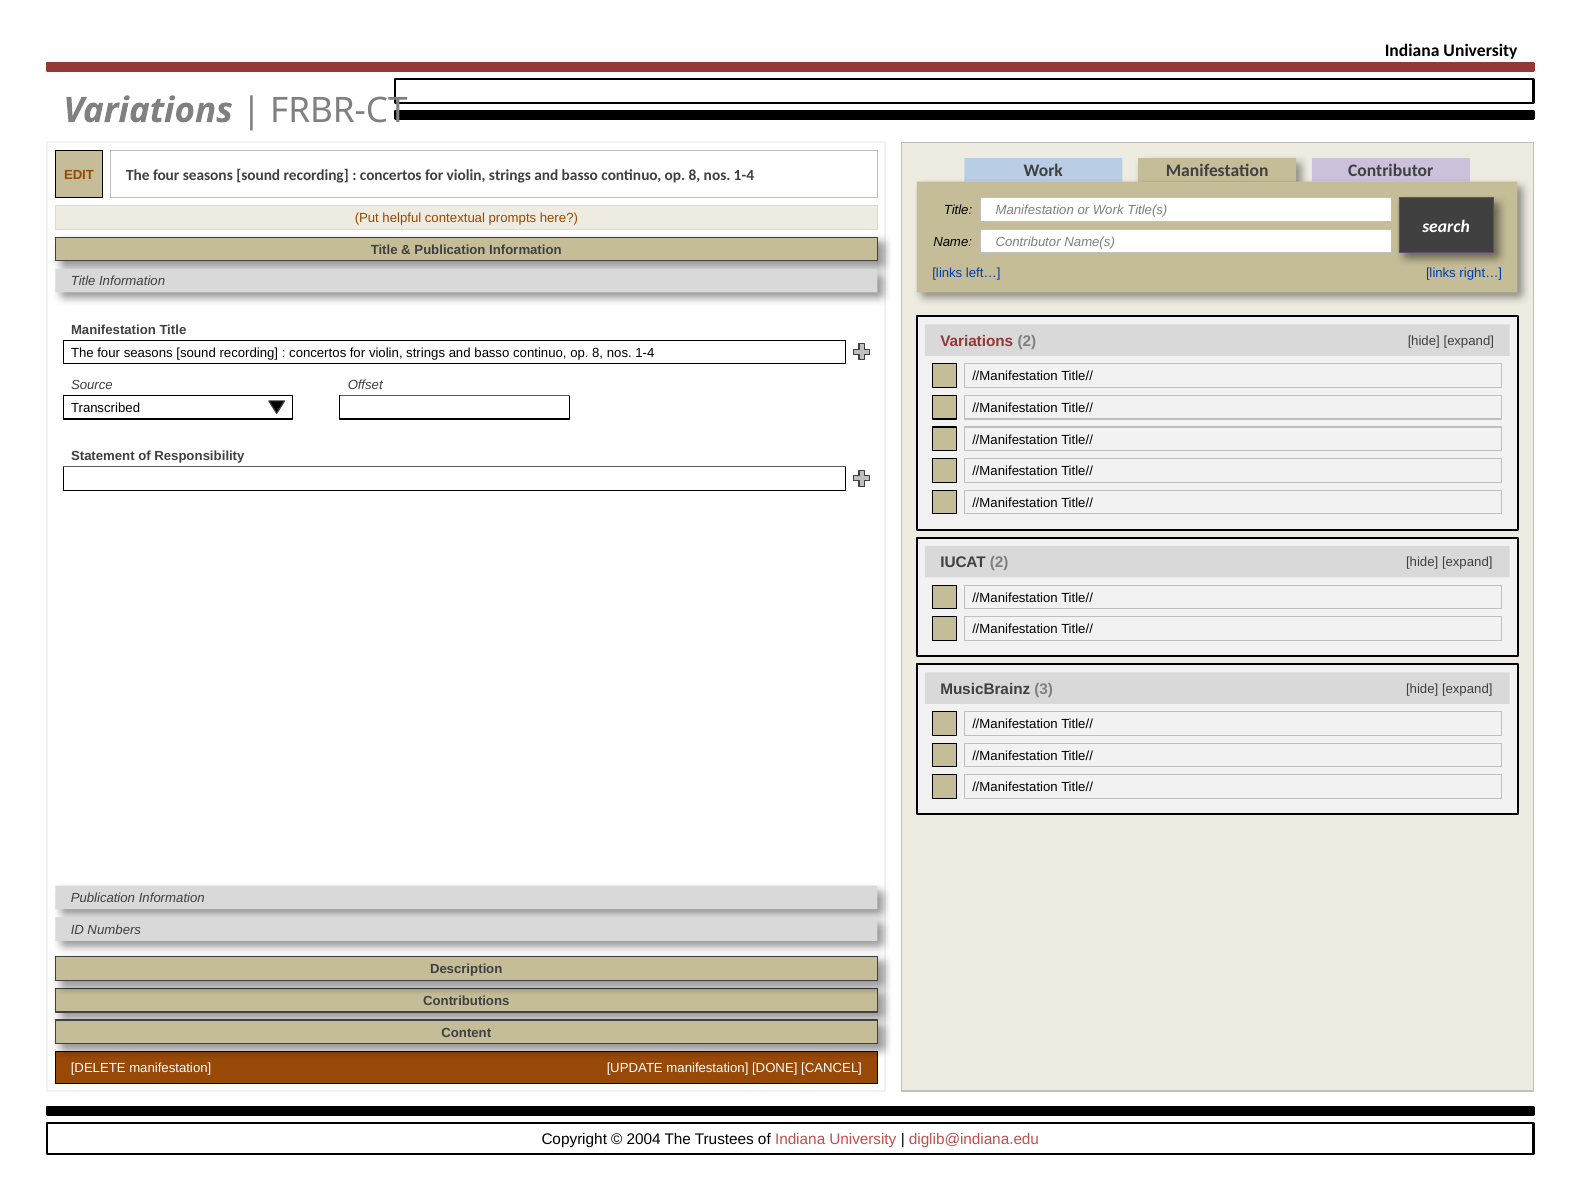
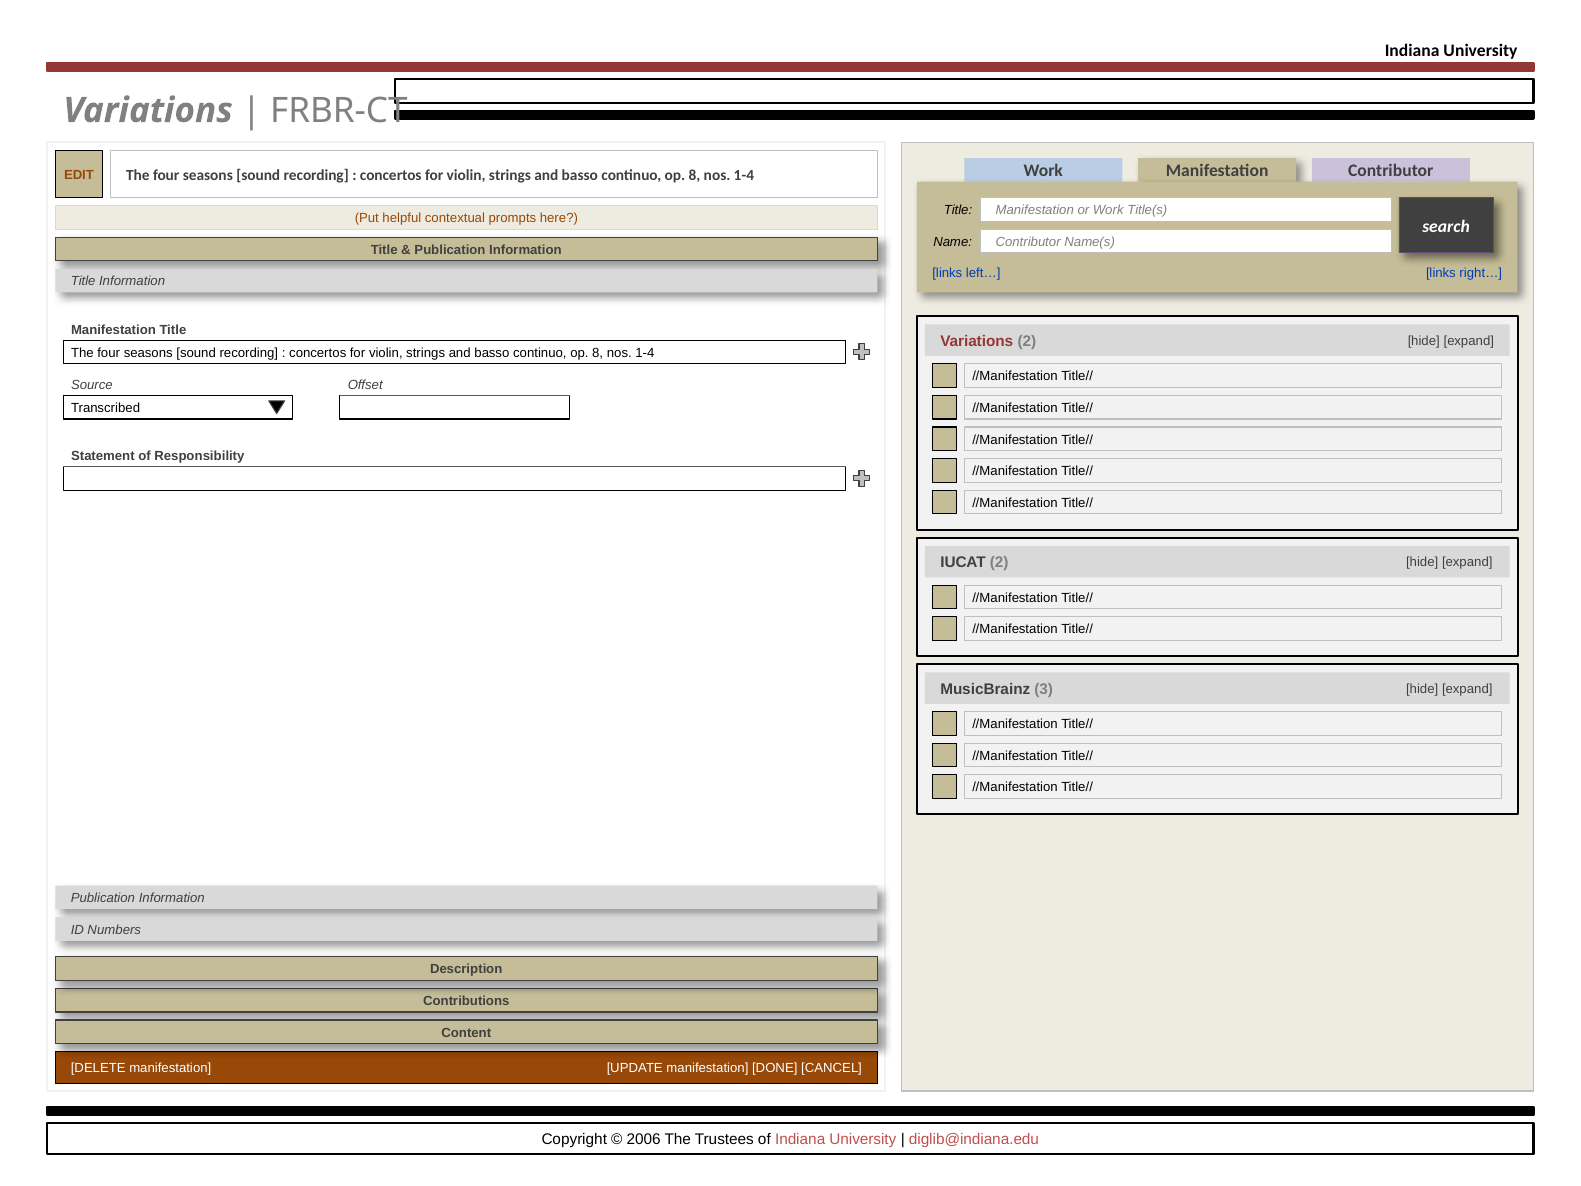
2004: 2004 -> 2006
